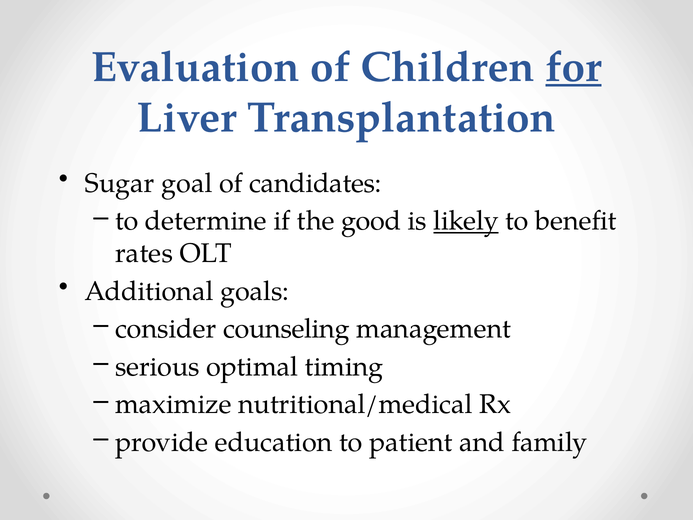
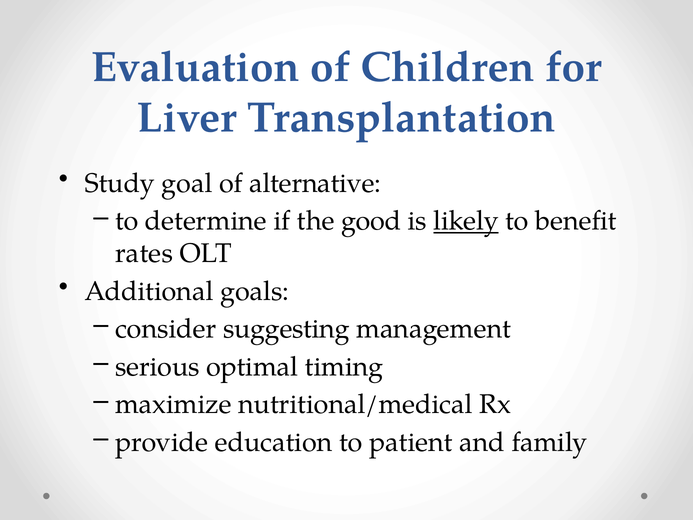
for underline: present -> none
Sugar: Sugar -> Study
candidates: candidates -> alternative
counseling: counseling -> suggesting
